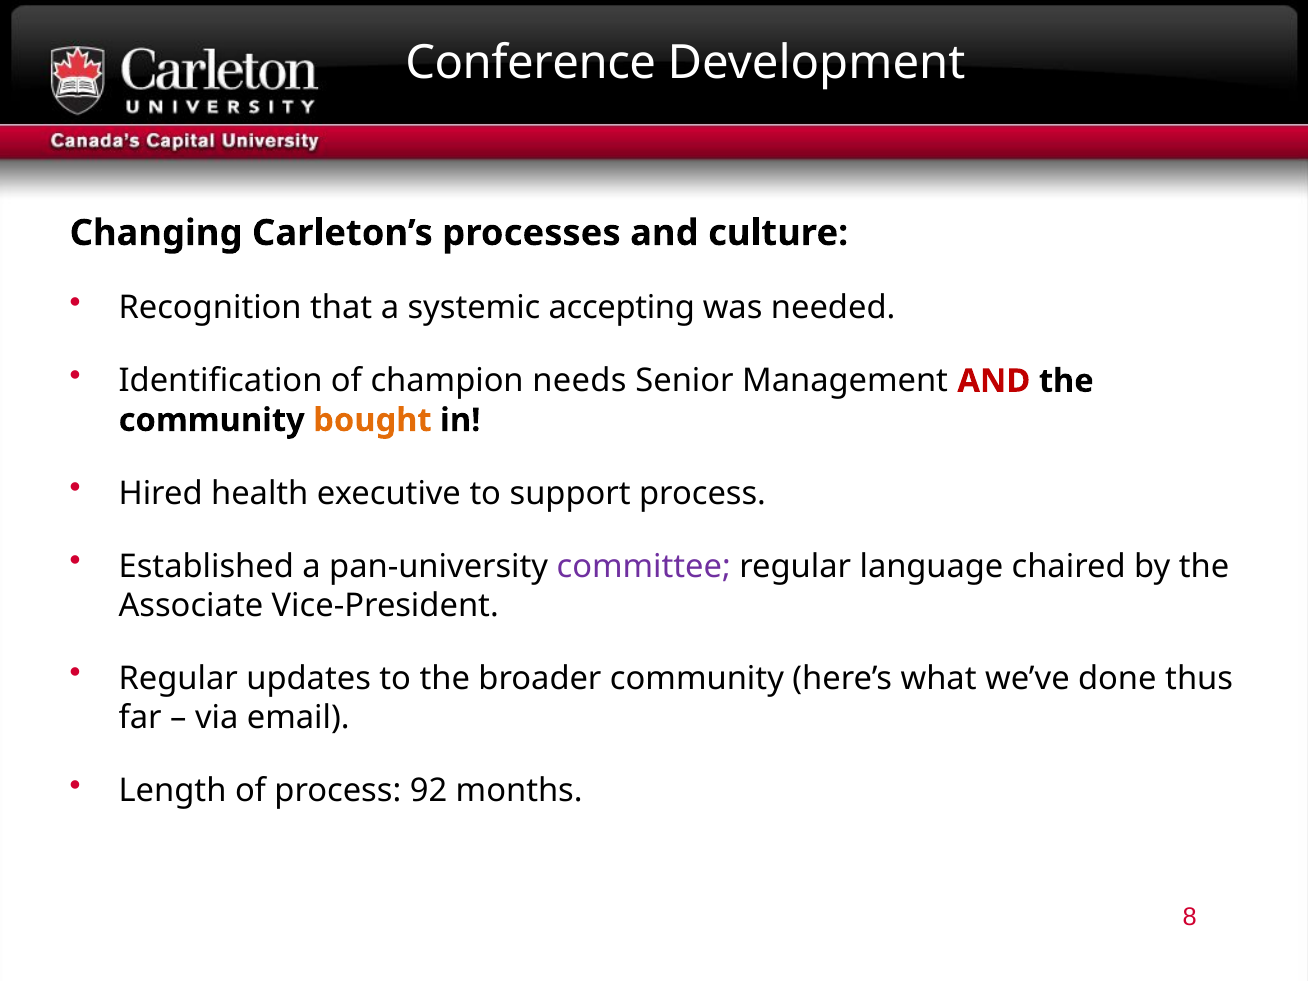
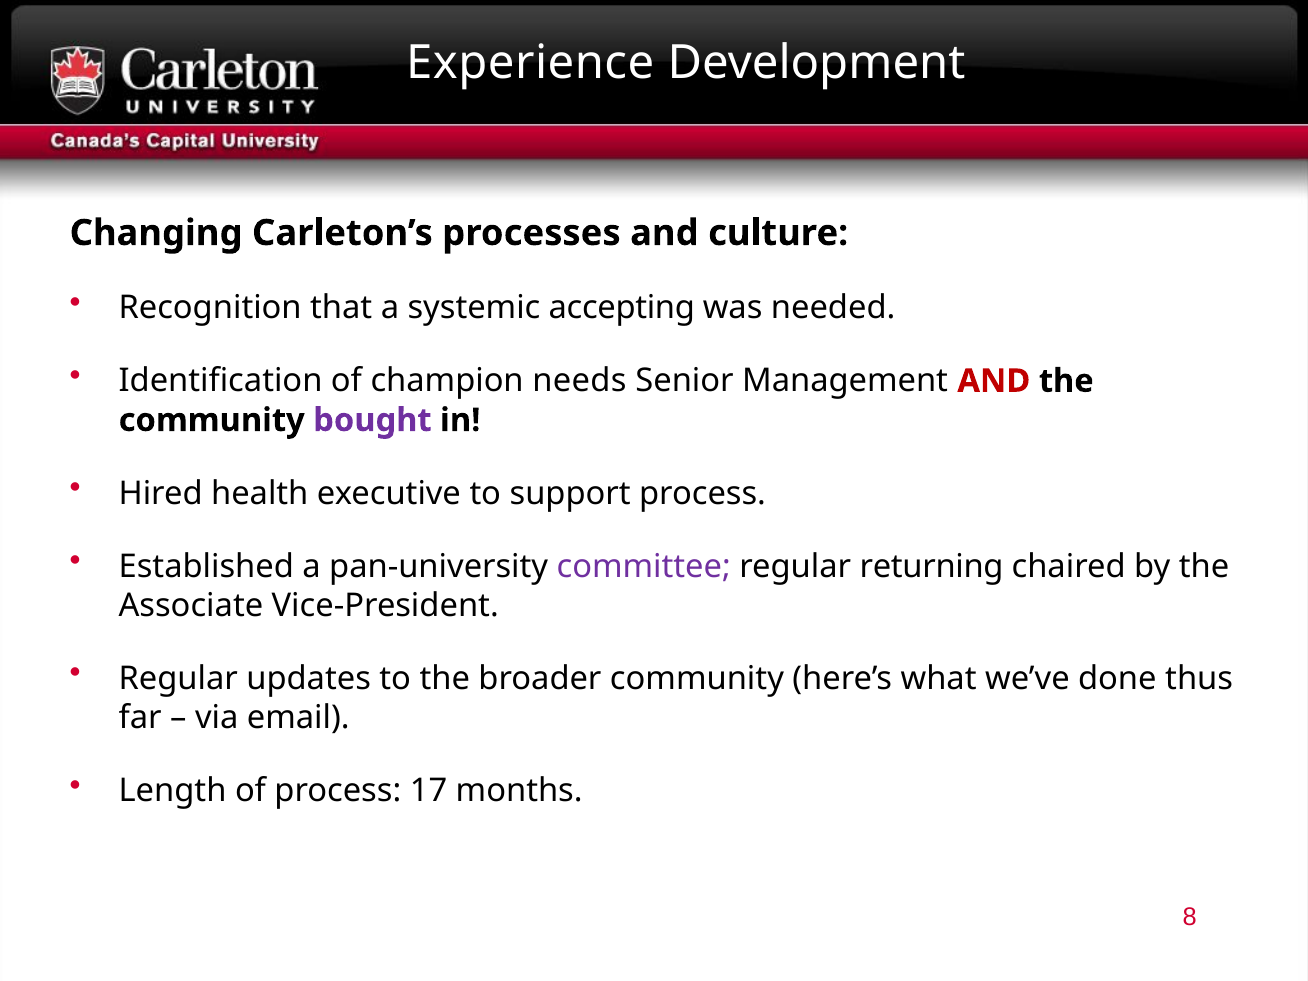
Conference: Conference -> Experience
bought colour: orange -> purple
language: language -> returning
92: 92 -> 17
